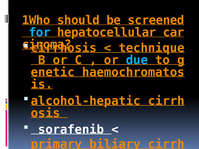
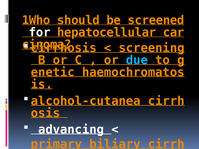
for colour: light blue -> white
technique: technique -> screening
alcohol-hepatic: alcohol-hepatic -> alcohol-cutanea
sorafenib: sorafenib -> advancing
